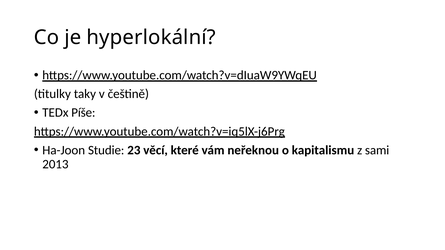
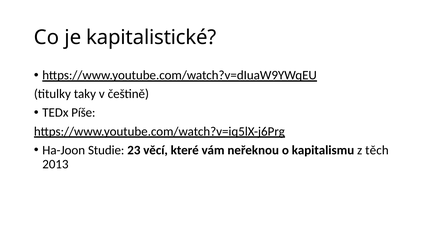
hyperlokální: hyperlokální -> kapitalistické
sami: sami -> těch
